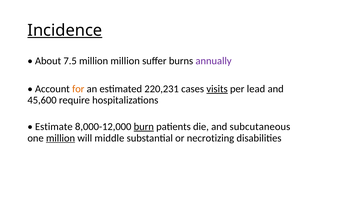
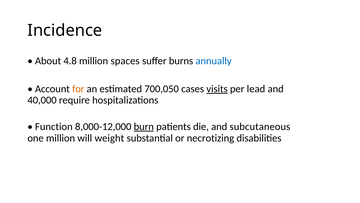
Incidence underline: present -> none
7.5: 7.5 -> 4.8
million million: million -> spaces
annually colour: purple -> blue
220,231: 220,231 -> 700,050
45,600: 45,600 -> 40,000
Estimate: Estimate -> Function
million at (61, 138) underline: present -> none
middle: middle -> weight
